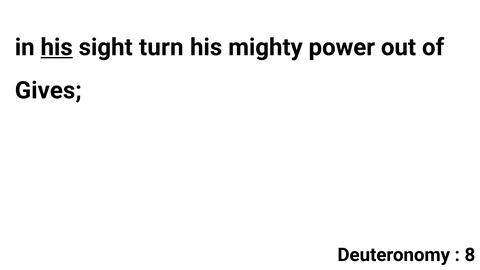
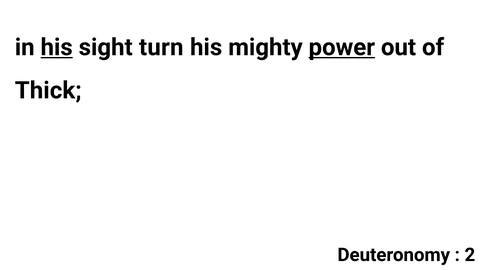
power underline: none -> present
Gives: Gives -> Thick
8: 8 -> 2
